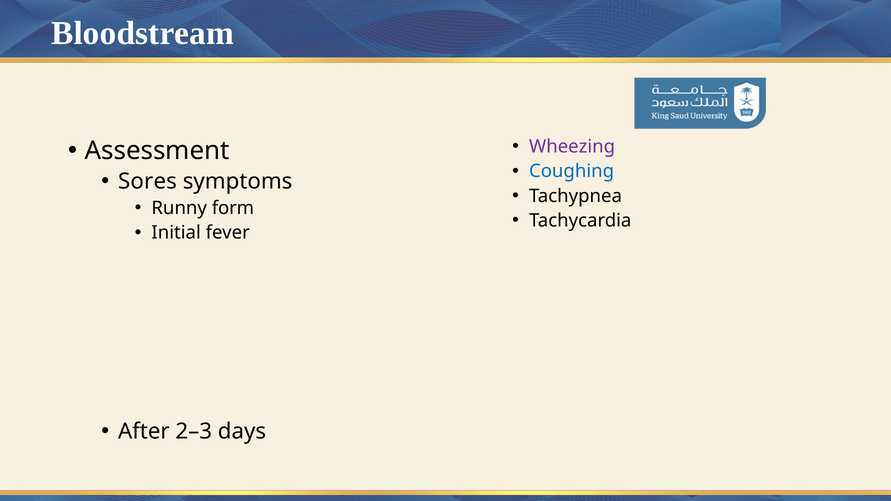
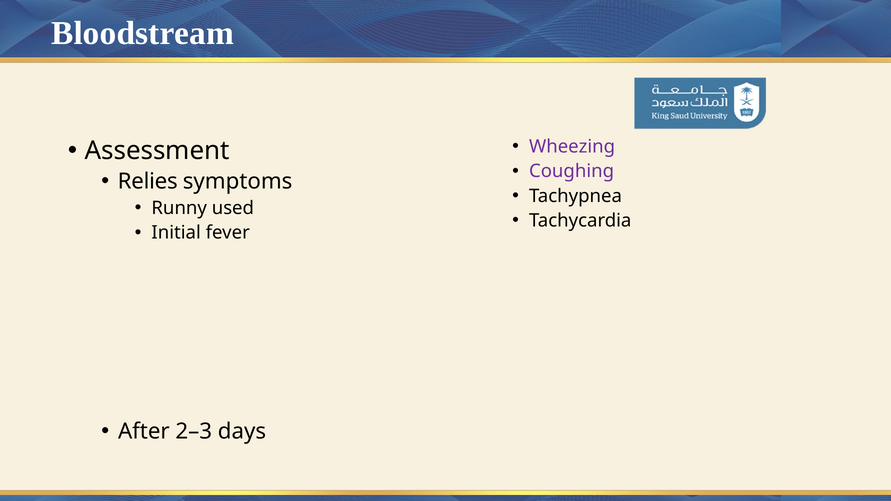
Coughing colour: blue -> purple
Sores: Sores -> Relies
form: form -> used
